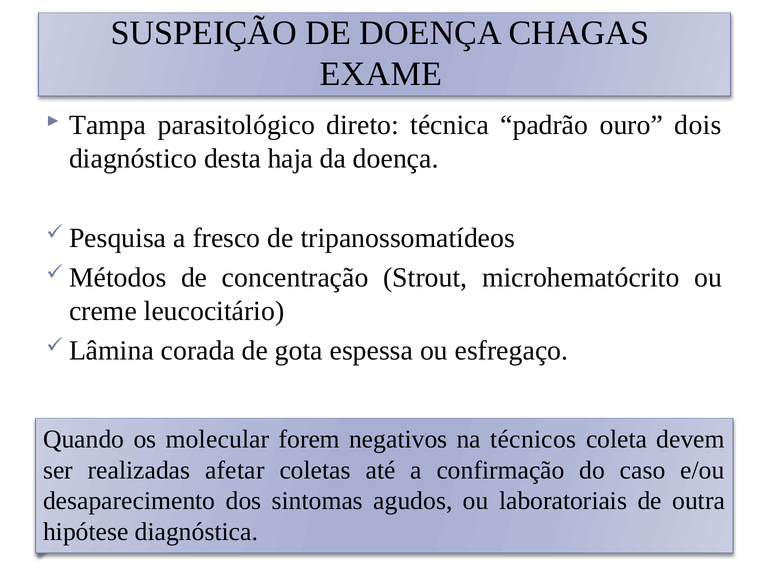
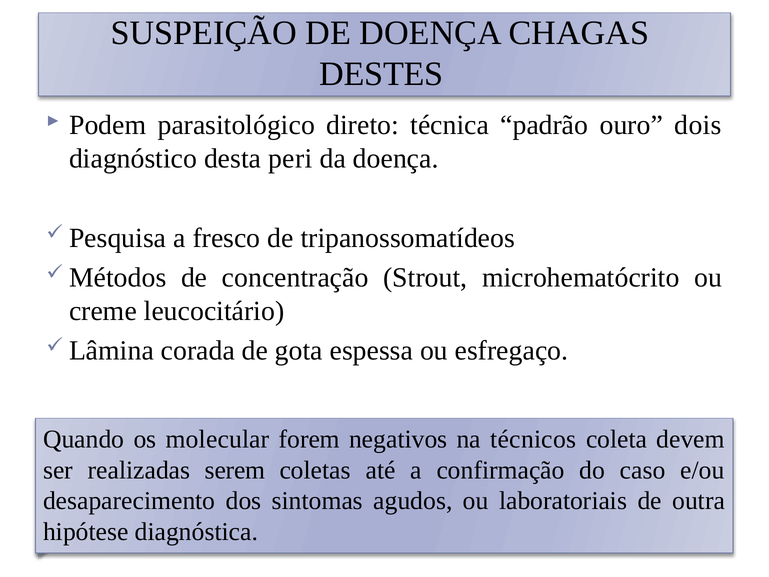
EXAME: EXAME -> DESTES
Tampa: Tampa -> Podem
haja: haja -> peri
afetar: afetar -> serem
